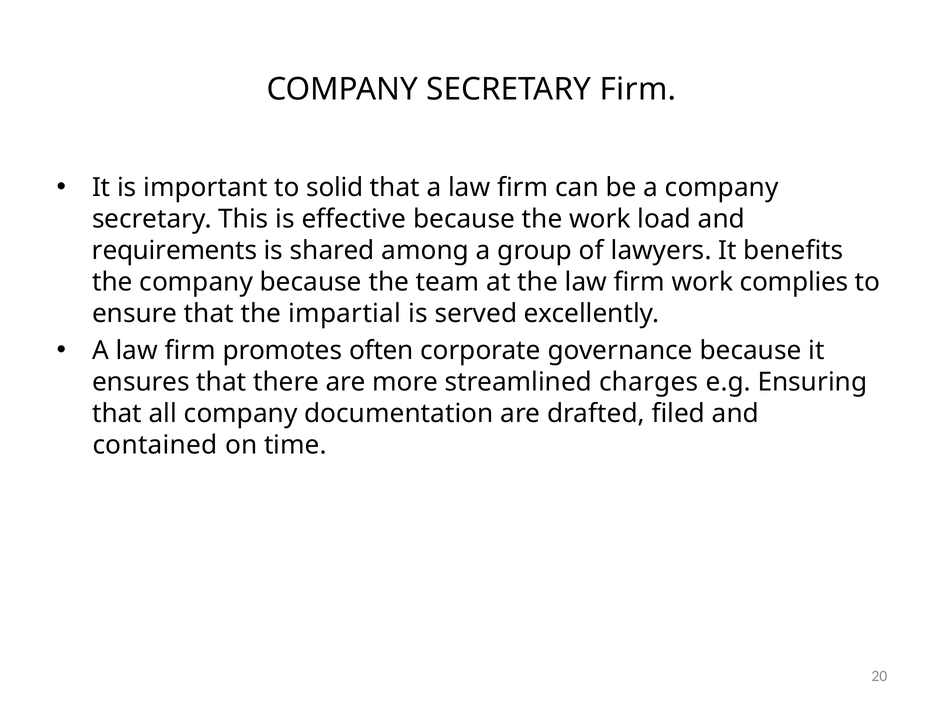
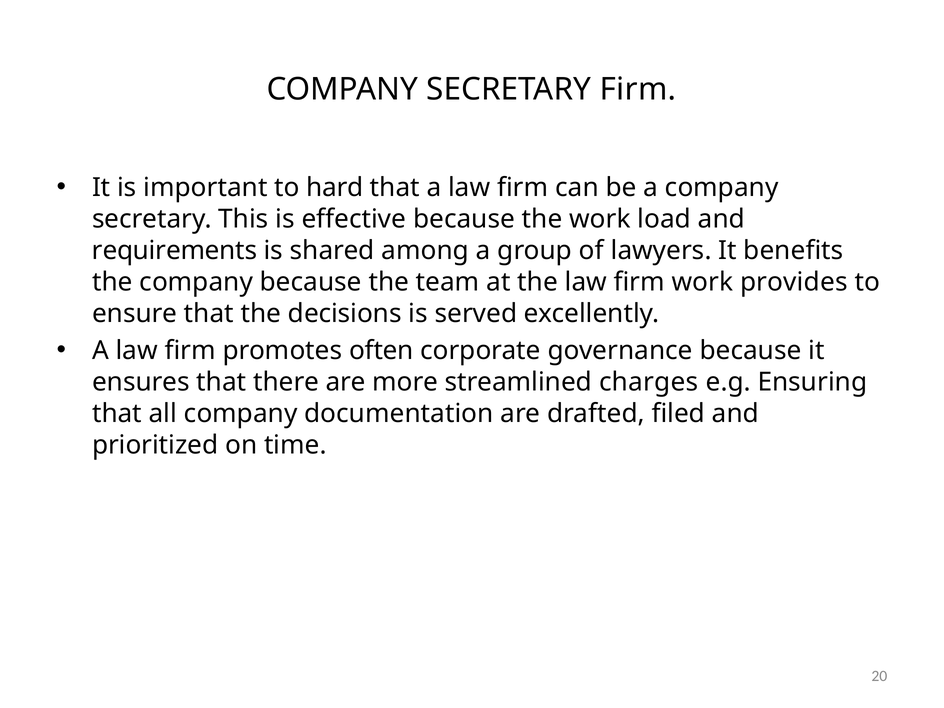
solid: solid -> hard
complies: complies -> provides
impartial: impartial -> decisions
contained: contained -> prioritized
